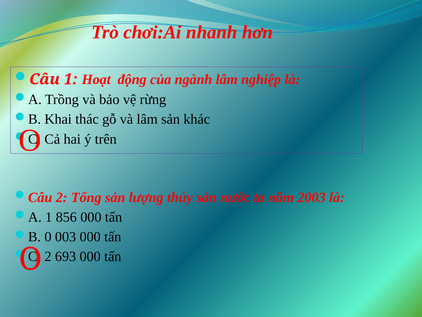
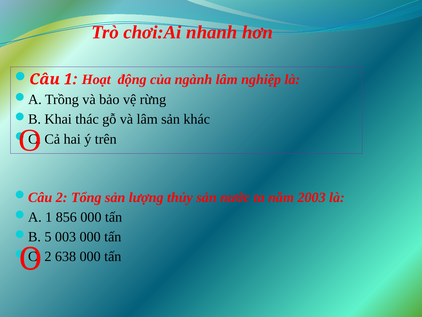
0: 0 -> 5
693: 693 -> 638
